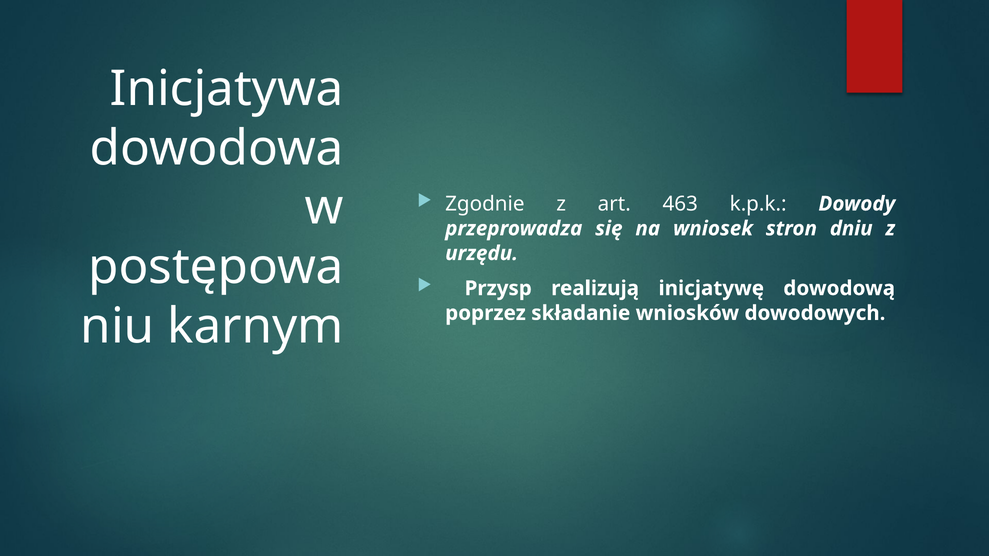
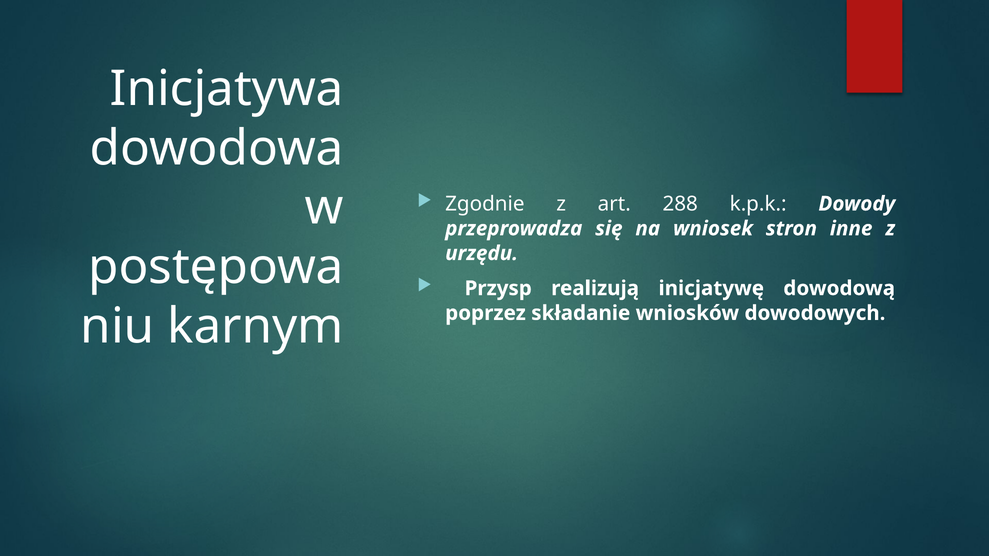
463: 463 -> 288
dniu: dniu -> inne
